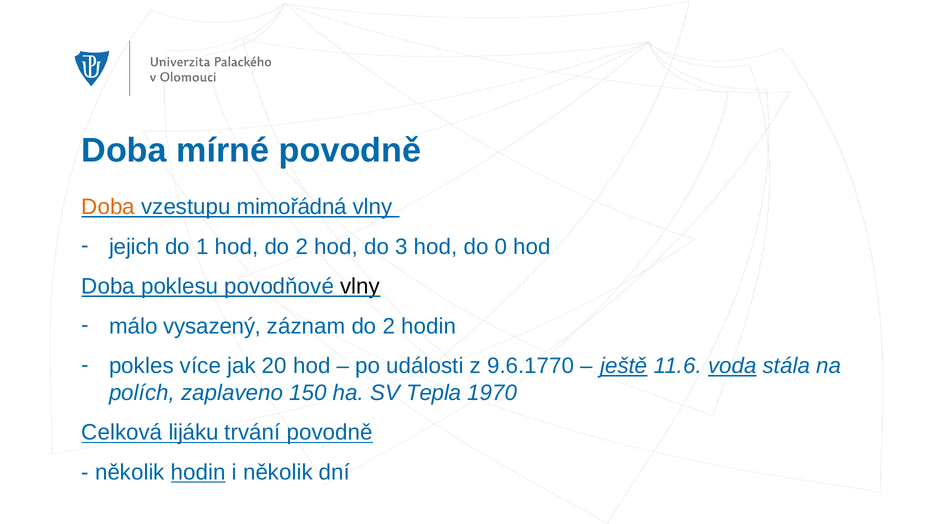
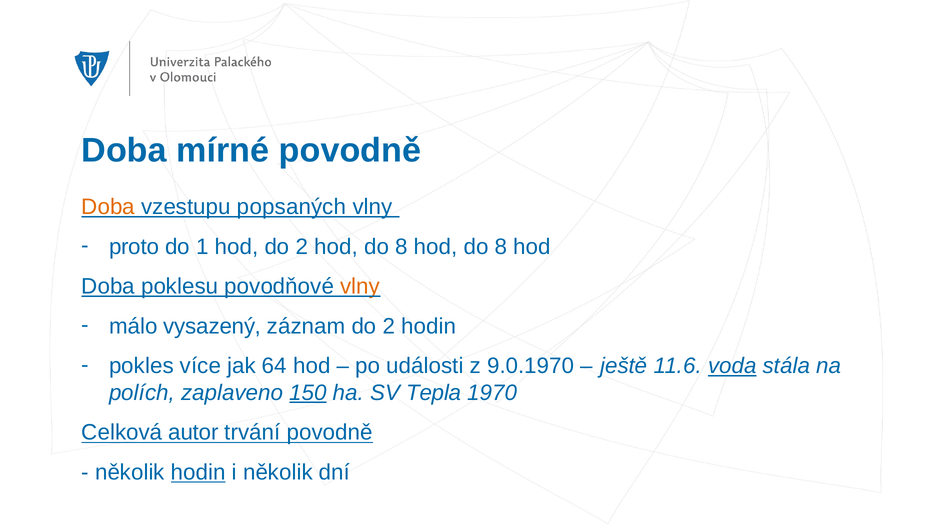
mimořádná: mimořádná -> popsaných
jejich: jejich -> proto
2 hod do 3: 3 -> 8
0 at (501, 247): 0 -> 8
vlny at (360, 287) colour: black -> orange
20: 20 -> 64
9.6.1770: 9.6.1770 -> 9.0.1970
ještě underline: present -> none
150 underline: none -> present
lijáku: lijáku -> autor
